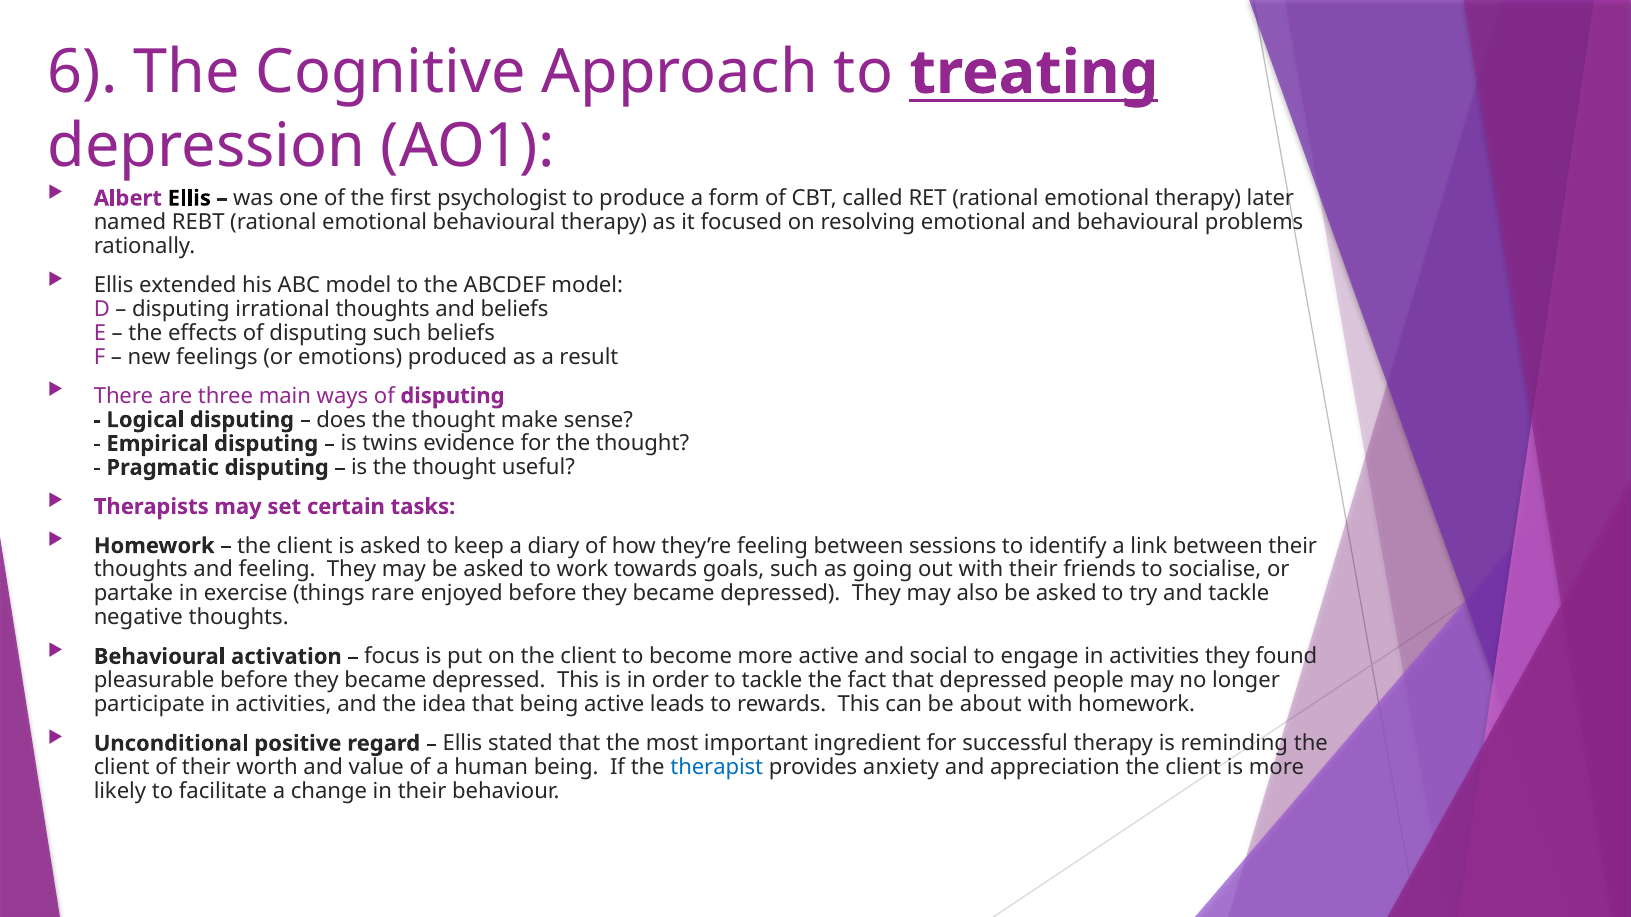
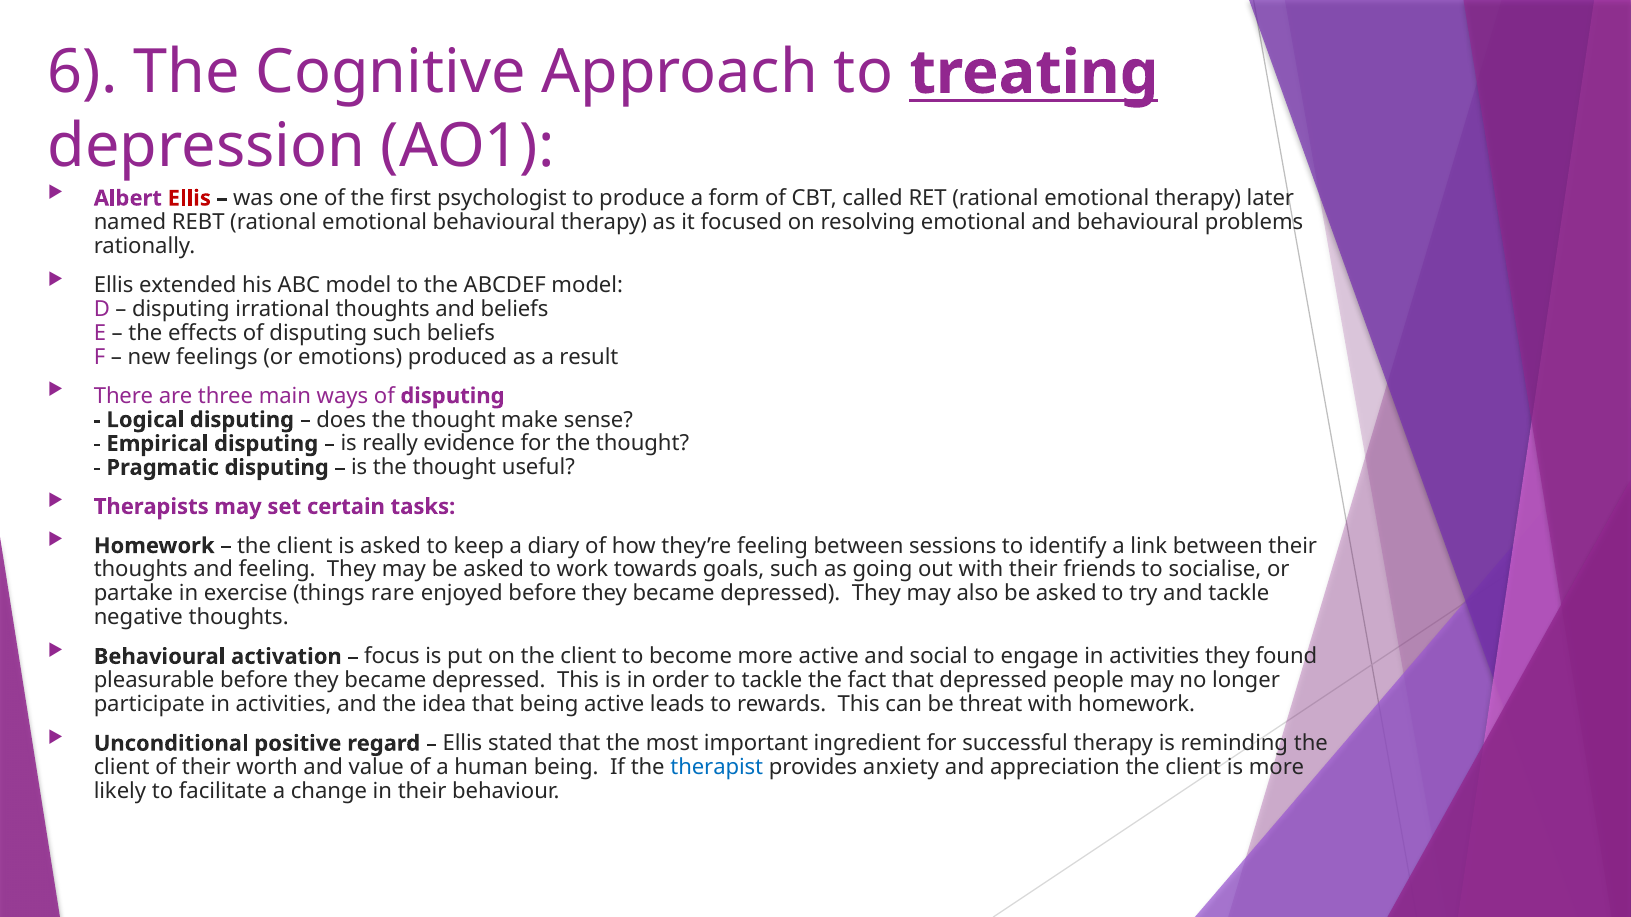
Ellis at (189, 198) colour: black -> red
twins: twins -> really
about: about -> threat
